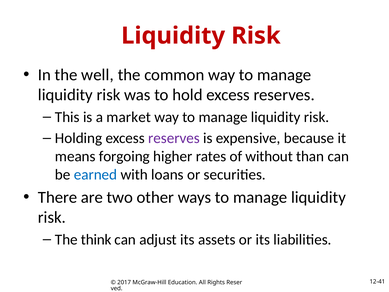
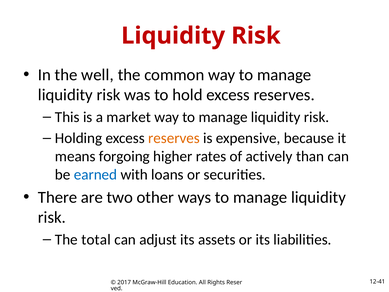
reserves at (174, 138) colour: purple -> orange
without: without -> actively
think: think -> total
